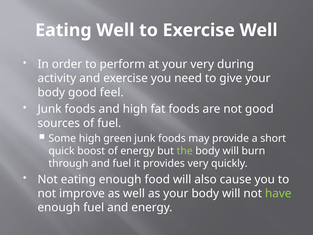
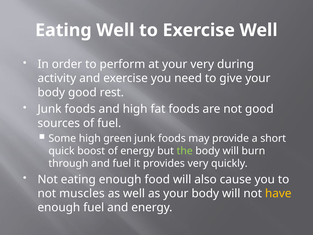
feel: feel -> rest
improve: improve -> muscles
have colour: light green -> yellow
